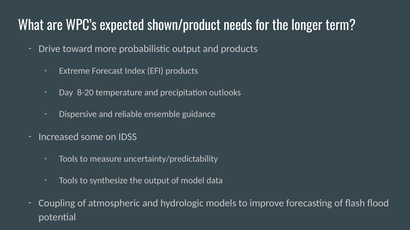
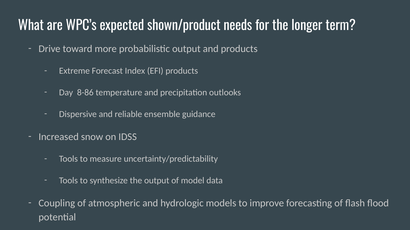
8-20: 8-20 -> 8-86
some: some -> snow
